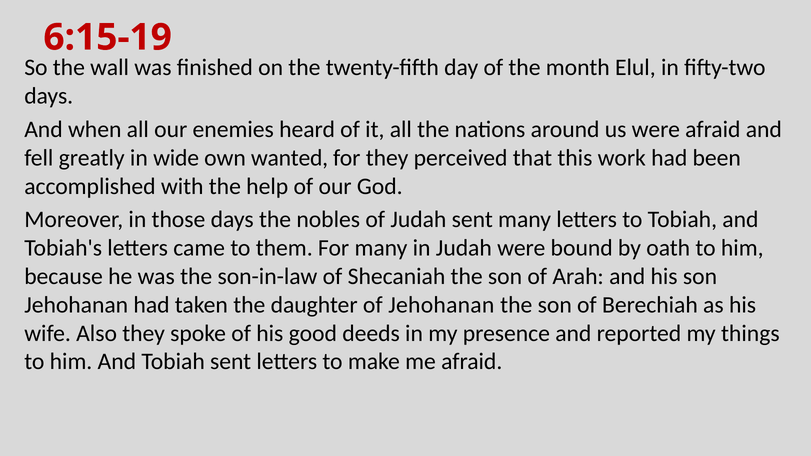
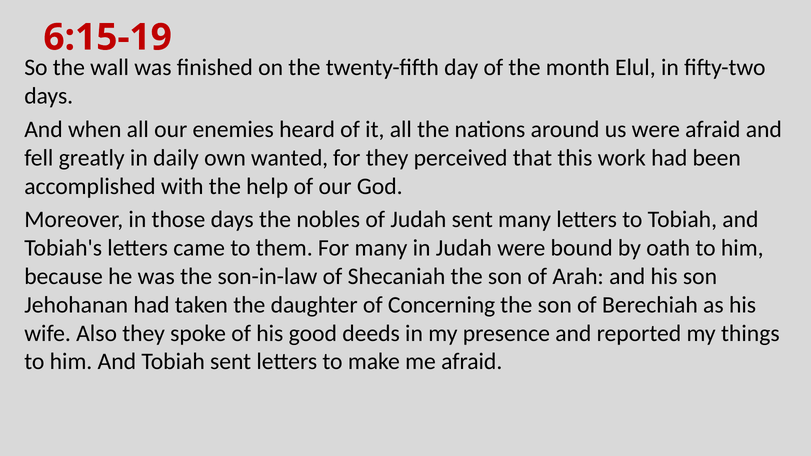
wide: wide -> daily
of Jehohanan: Jehohanan -> Concerning
